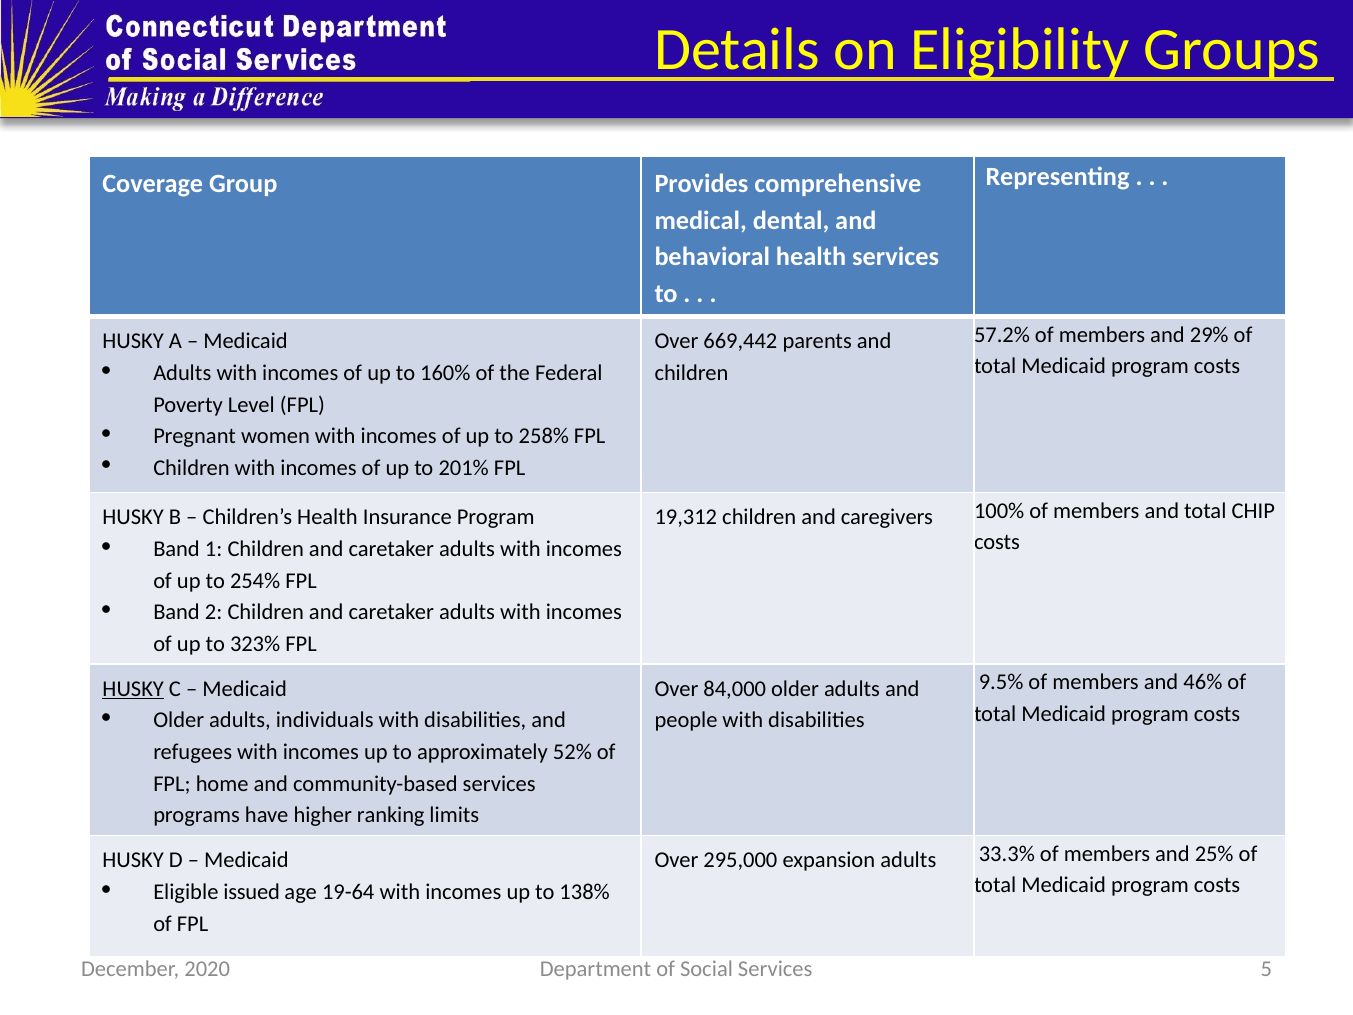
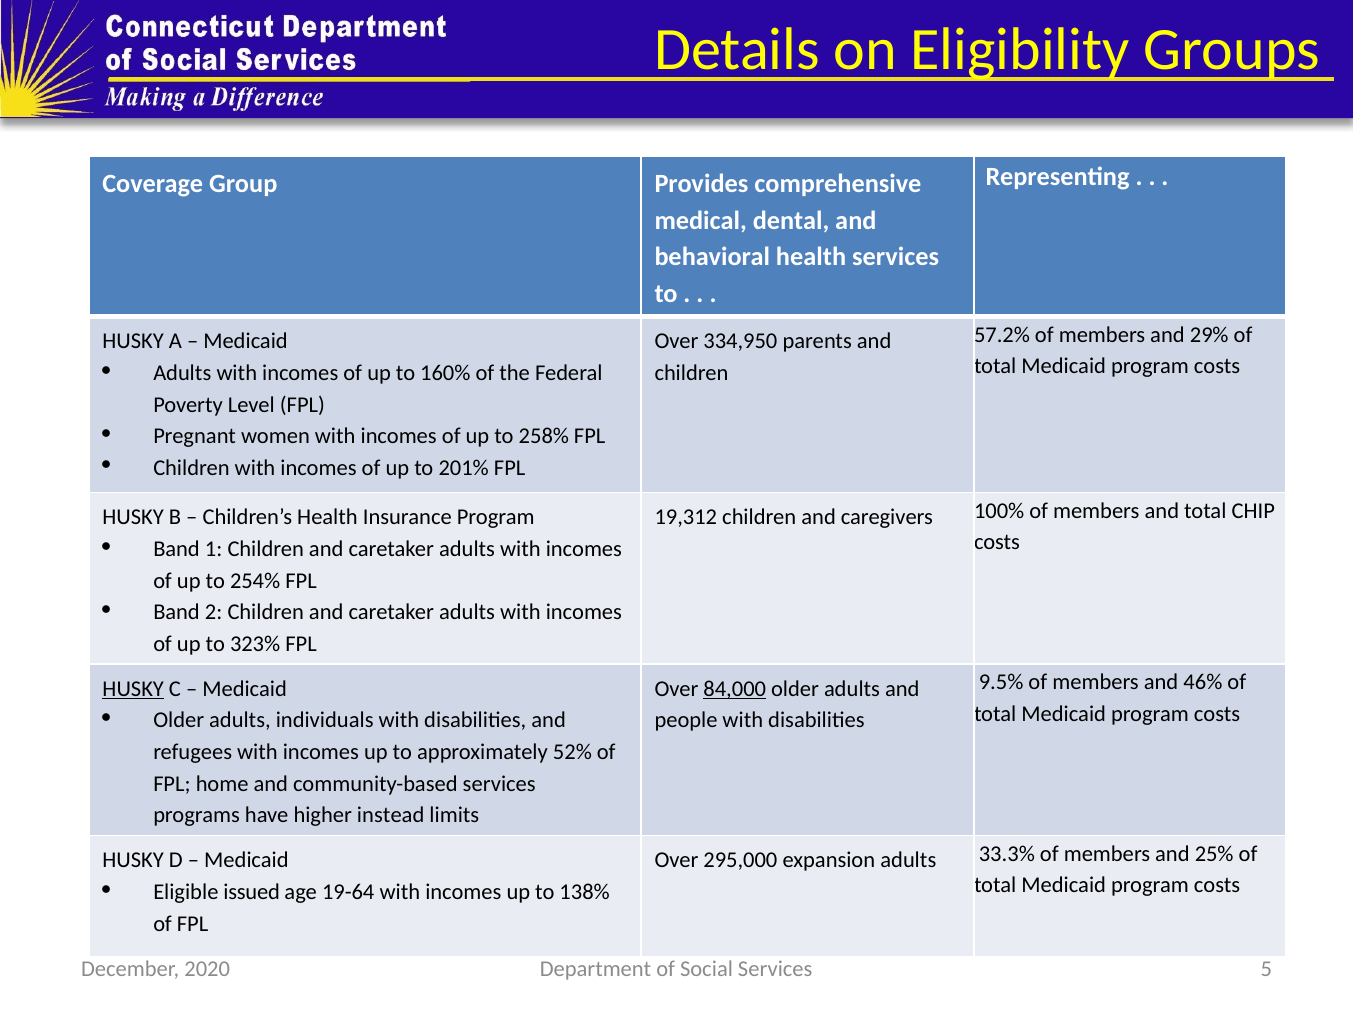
669,442: 669,442 -> 334,950
84,000 underline: none -> present
ranking: ranking -> instead
